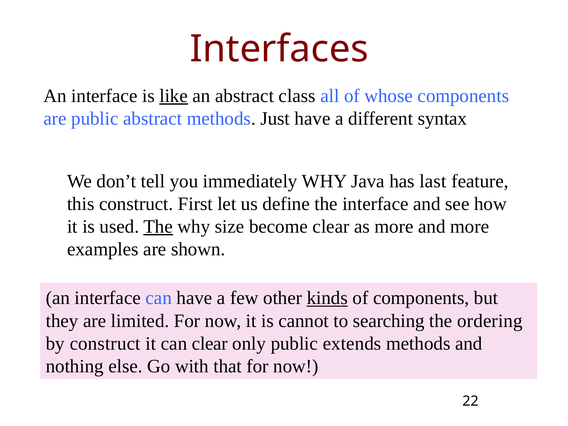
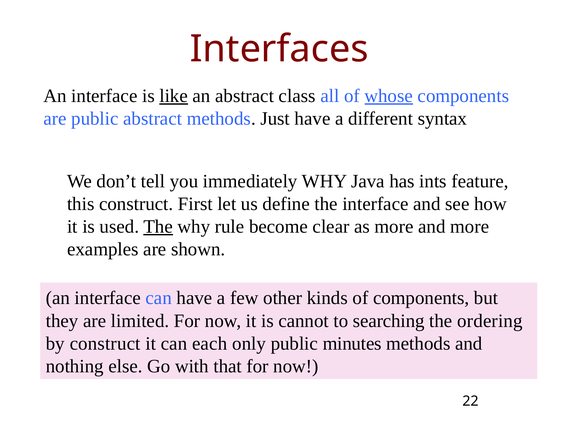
whose underline: none -> present
last: last -> ints
size: size -> rule
kinds underline: present -> none
can clear: clear -> each
extends: extends -> minutes
